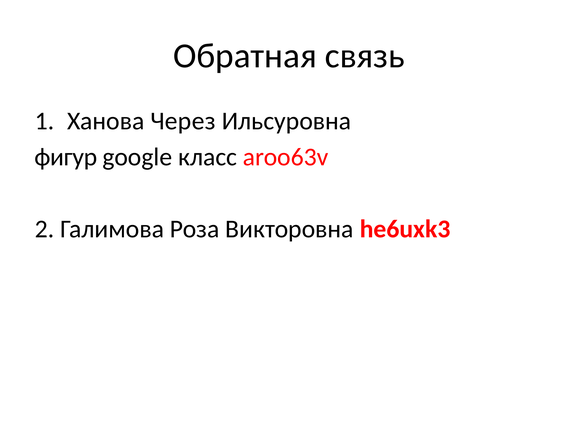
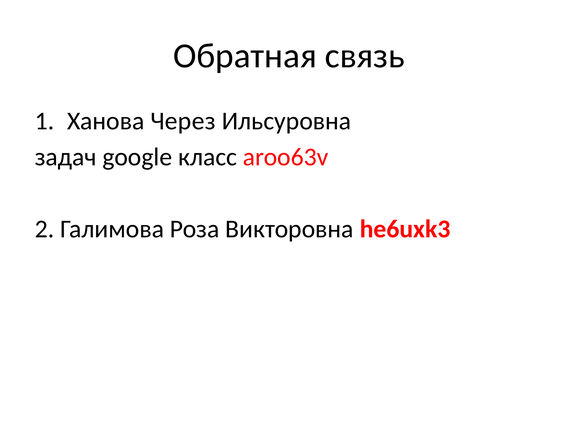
фигур: фигур -> задач
